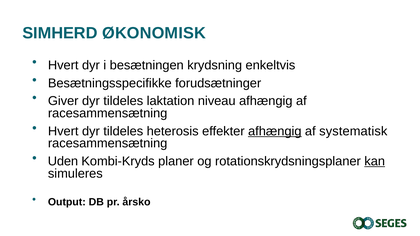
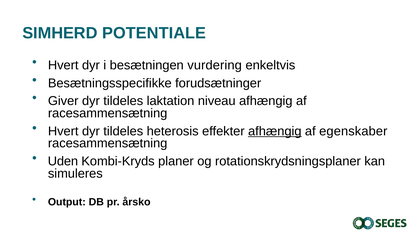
ØKONOMISK: ØKONOMISK -> POTENTIALE
krydsning: krydsning -> vurdering
systematisk: systematisk -> egenskaber
kan underline: present -> none
